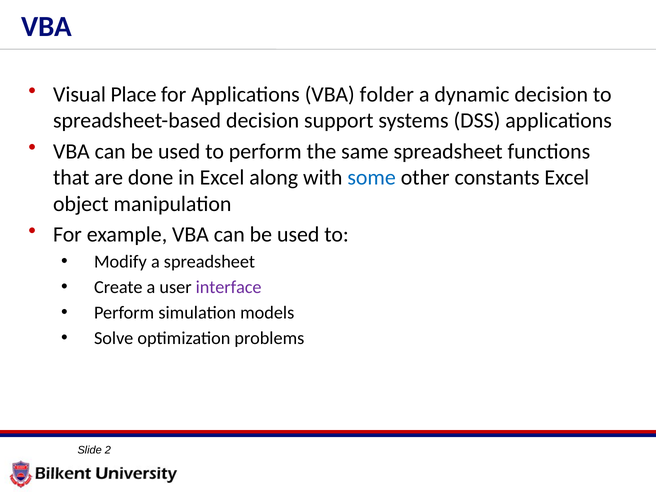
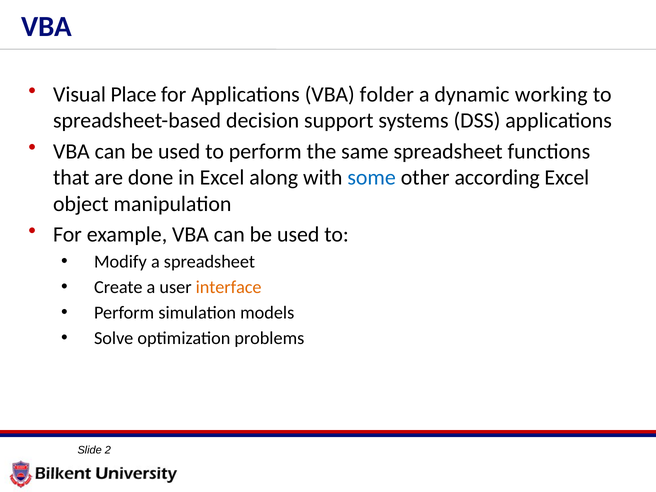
dynamic decision: decision -> working
constants: constants -> according
interface colour: purple -> orange
